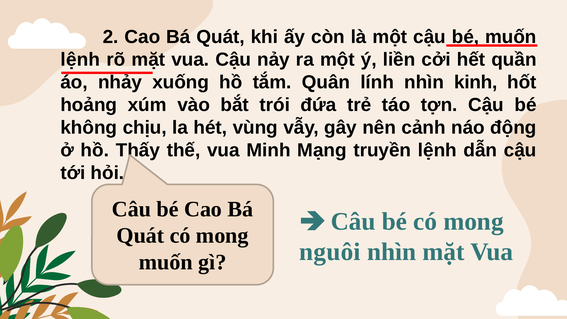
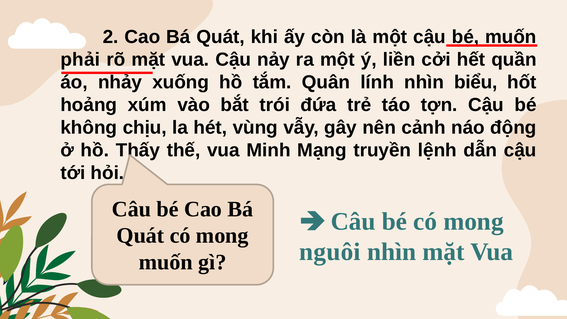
lệnh at (80, 60): lệnh -> phải
kinh: kinh -> biểu
